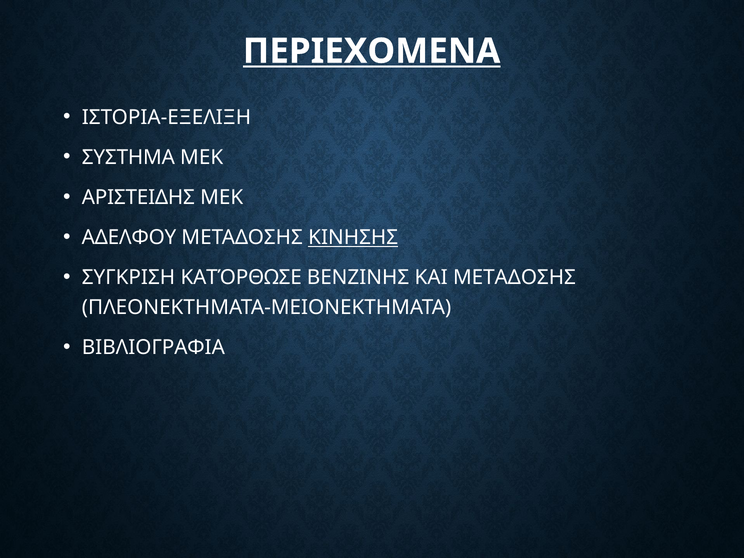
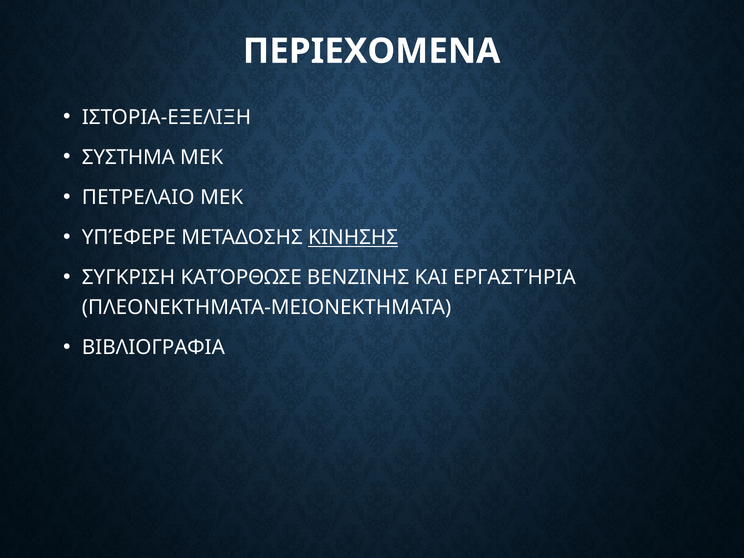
ΠΕΡΙΕΧΟΜΕΝΑ underline: present -> none
ΑΡΙΣΤΕΙΔΗΣ: ΑΡΙΣΤΕΙΔΗΣ -> ΠΕΤΡΕΛΑΙΟ
ΑΔΕΛΦΟΥ: ΑΔΕΛΦΟΥ -> ΥΠΈΦΕΡΕ
ΚΑΙ ΜΕΤΑΔΟΣΗΣ: ΜΕΤΑΔΟΣΗΣ -> ΕΡΓΑΣΤΉΡΙΑ
